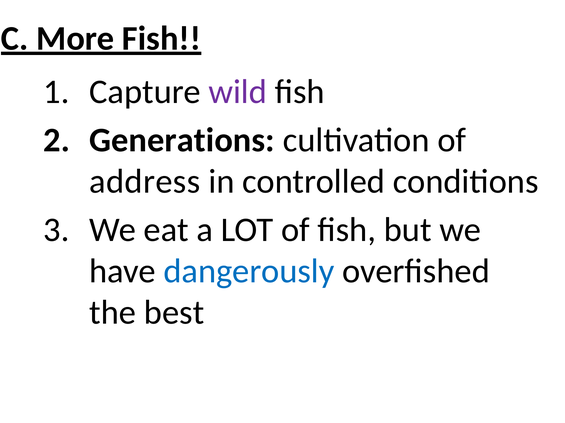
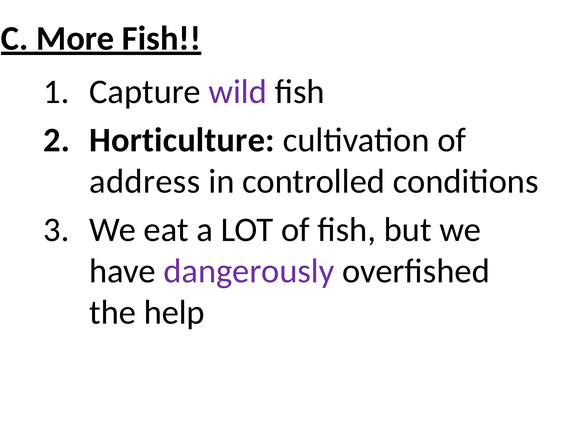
Generations: Generations -> Horticulture
dangerously colour: blue -> purple
best: best -> help
